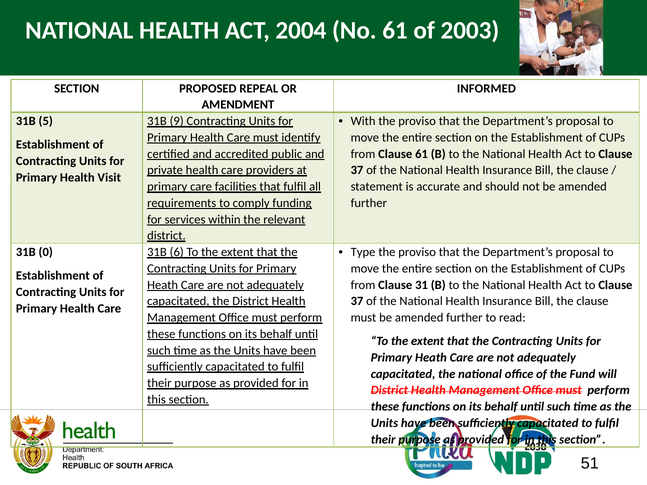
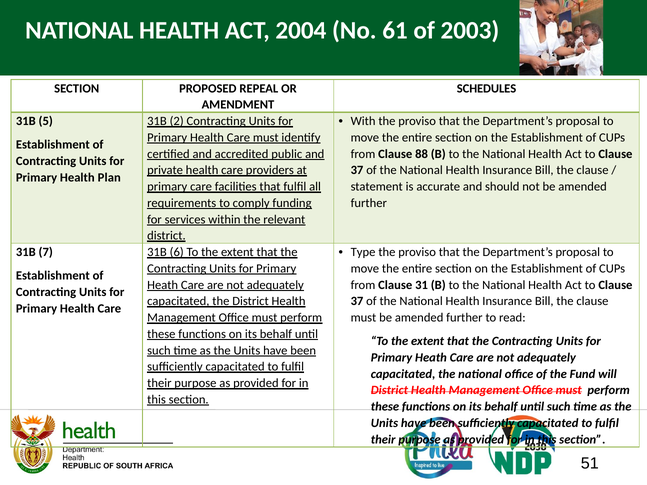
INFORMED: INFORMED -> SCHEDULES
9: 9 -> 2
Clause 61: 61 -> 88
Visit: Visit -> Plan
0: 0 -> 7
